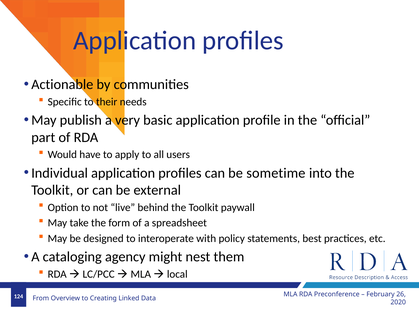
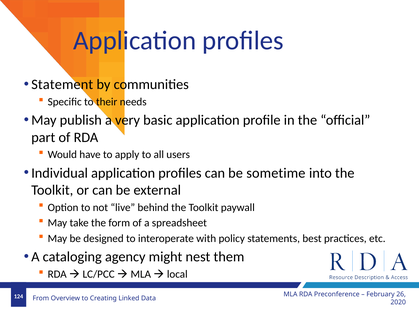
Actionable: Actionable -> Statement
